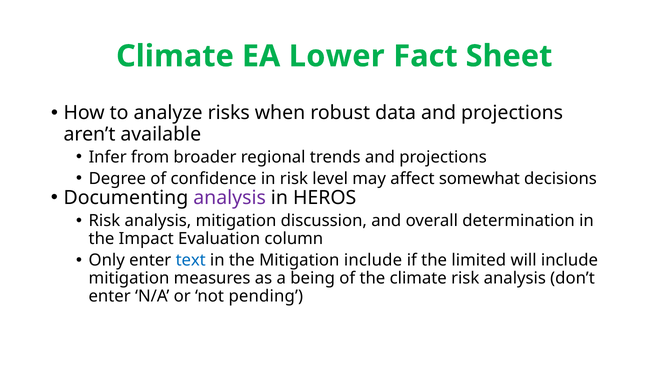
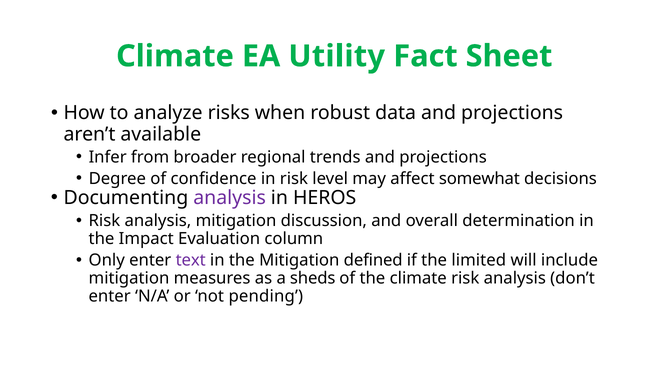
Lower: Lower -> Utility
text colour: blue -> purple
Mitigation include: include -> defined
being: being -> sheds
